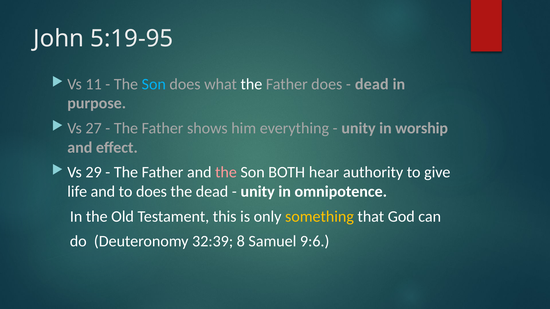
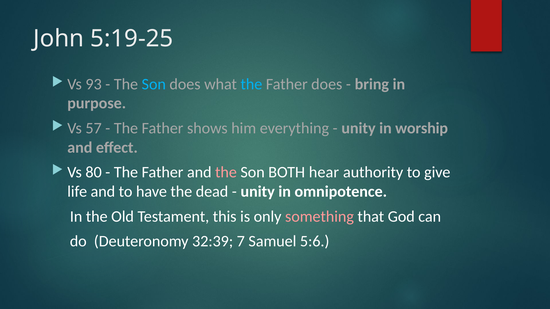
5:19-95: 5:19-95 -> 5:19-25
11: 11 -> 93
the at (251, 84) colour: white -> light blue
dead at (372, 84): dead -> bring
27: 27 -> 57
29: 29 -> 80
to does: does -> have
something colour: yellow -> pink
8: 8 -> 7
9:6: 9:6 -> 5:6
